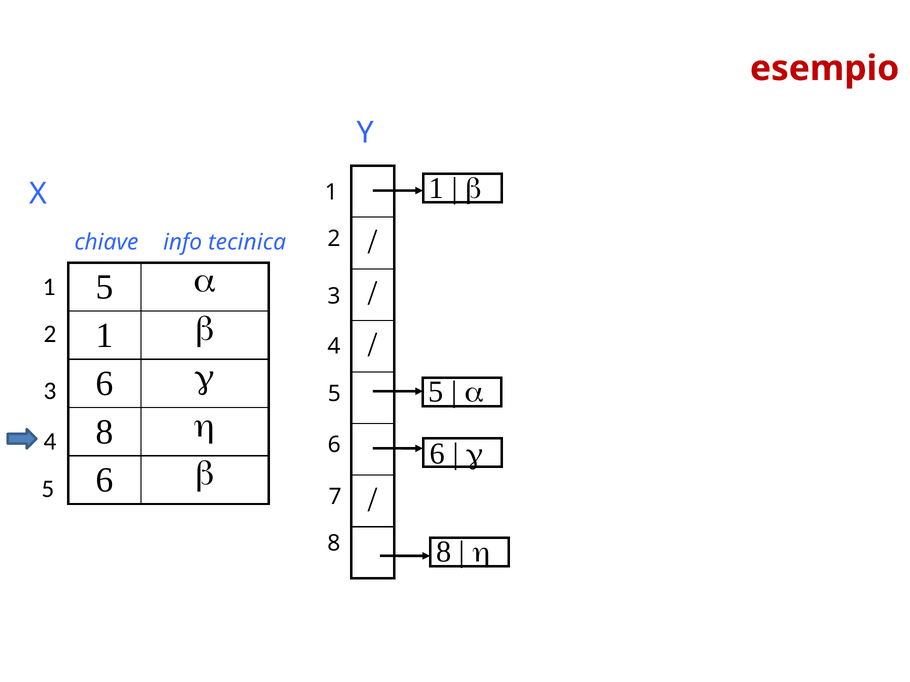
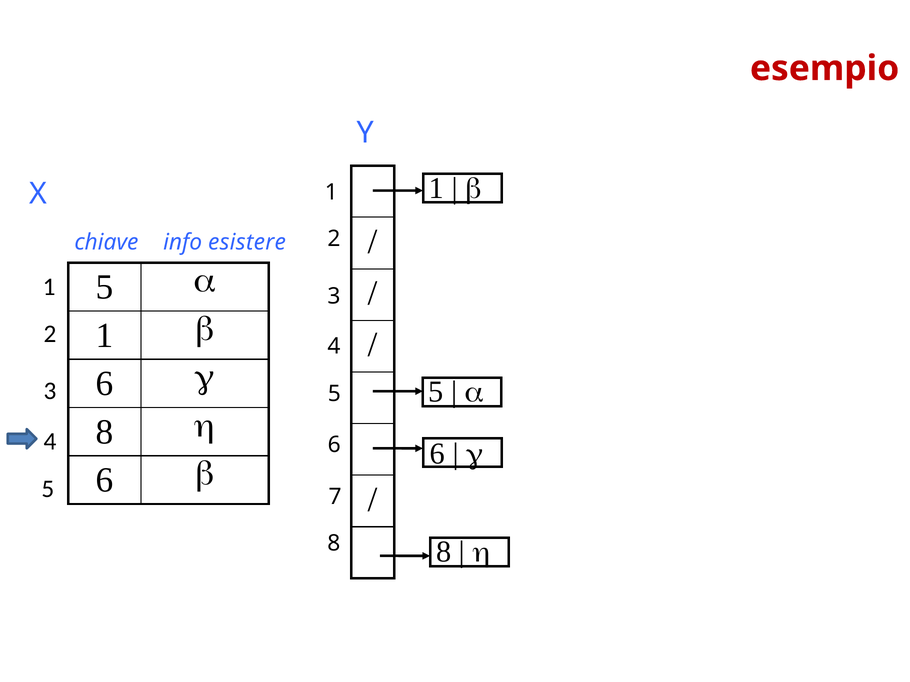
tecinica: tecinica -> esistere
